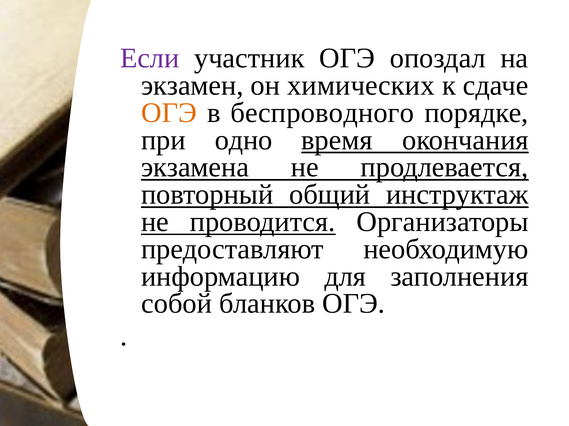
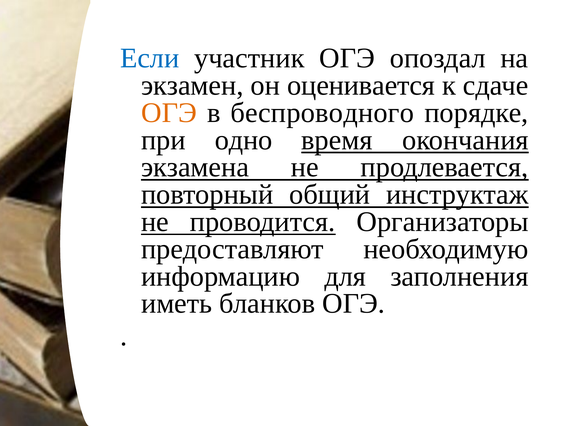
Если colour: purple -> blue
химических: химических -> оценивается
собой: собой -> иметь
